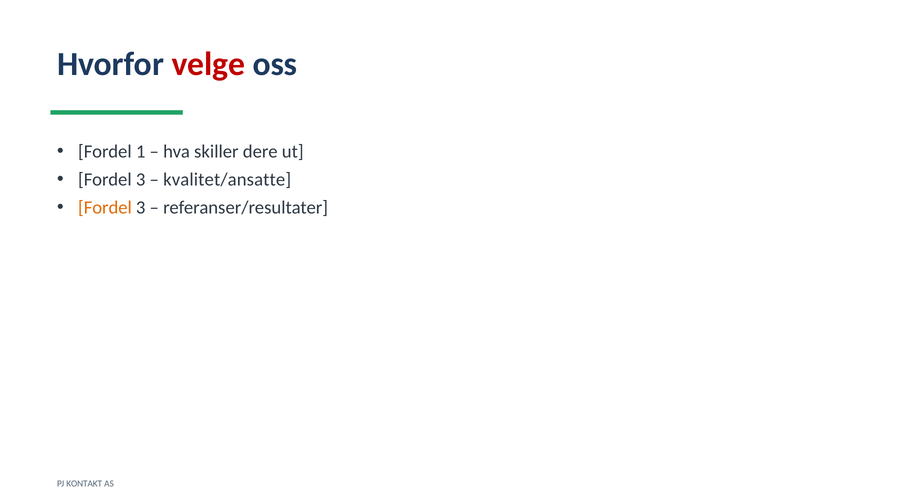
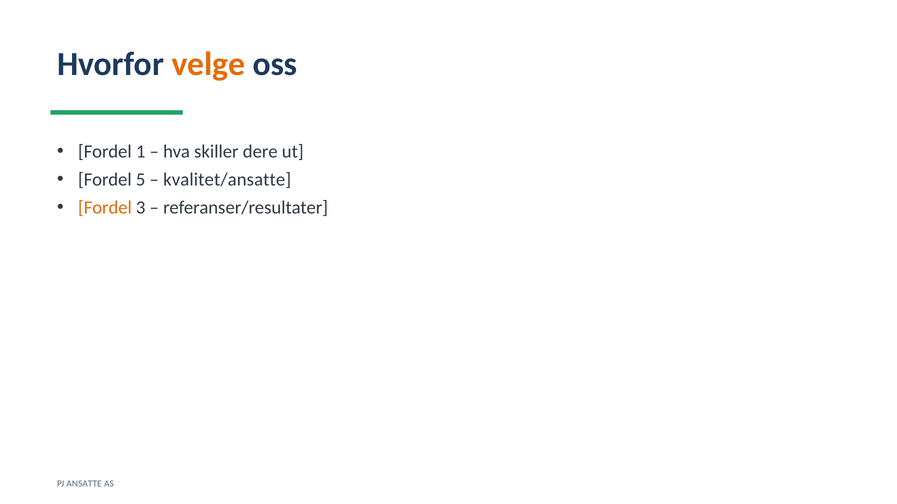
velge colour: red -> orange
3 at (141, 180): 3 -> 5
KONTAKT: KONTAKT -> ANSATTE
